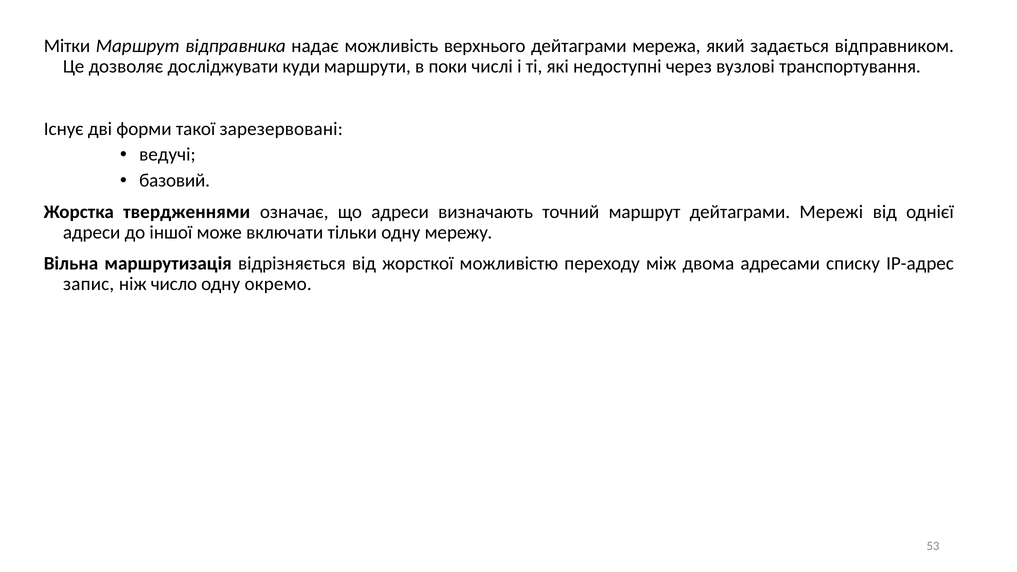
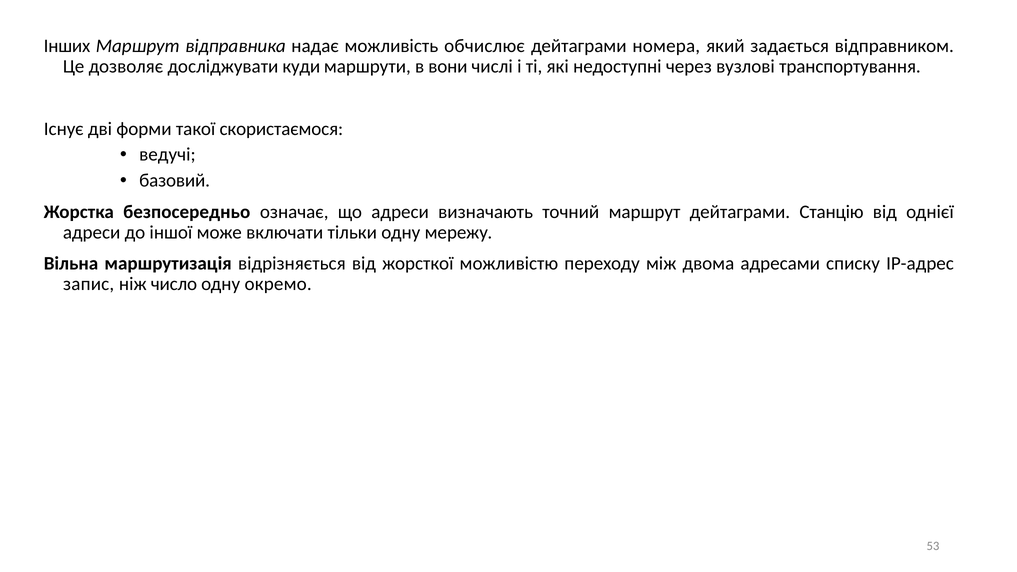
Мітки: Мітки -> Інших
верхнього: верхнього -> обчислює
мережа: мережа -> номера
поки: поки -> вони
зарезервовані: зарезервовані -> скористаємося
твердженнями: твердженнями -> безпосередньо
Мережі: Мережі -> Станцію
